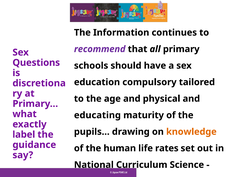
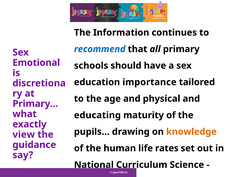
recommend colour: purple -> blue
Questions: Questions -> Emotional
compulsory: compulsory -> importance
label: label -> view
